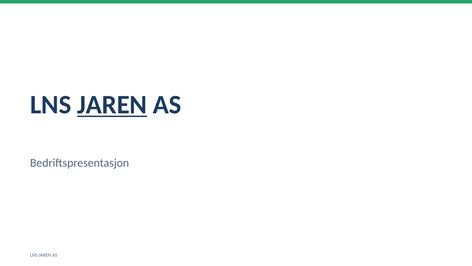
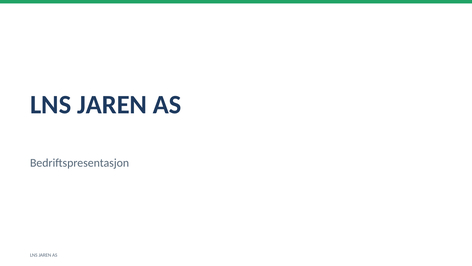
JAREN at (112, 105) underline: present -> none
